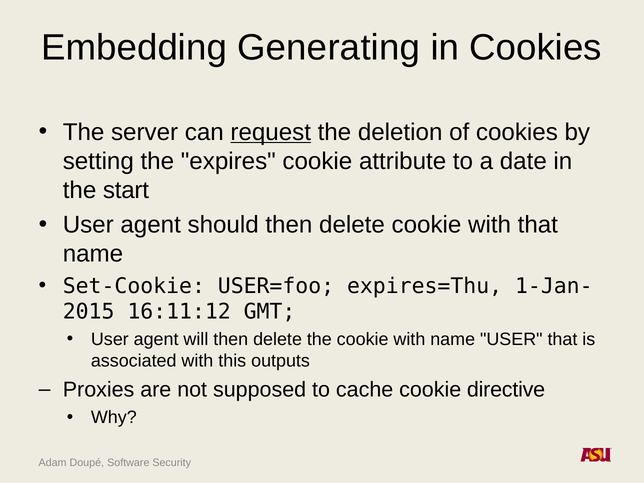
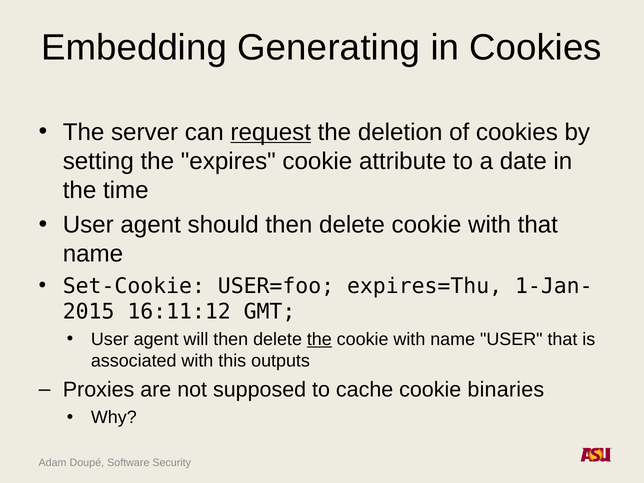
start: start -> time
the at (319, 339) underline: none -> present
directive: directive -> binaries
